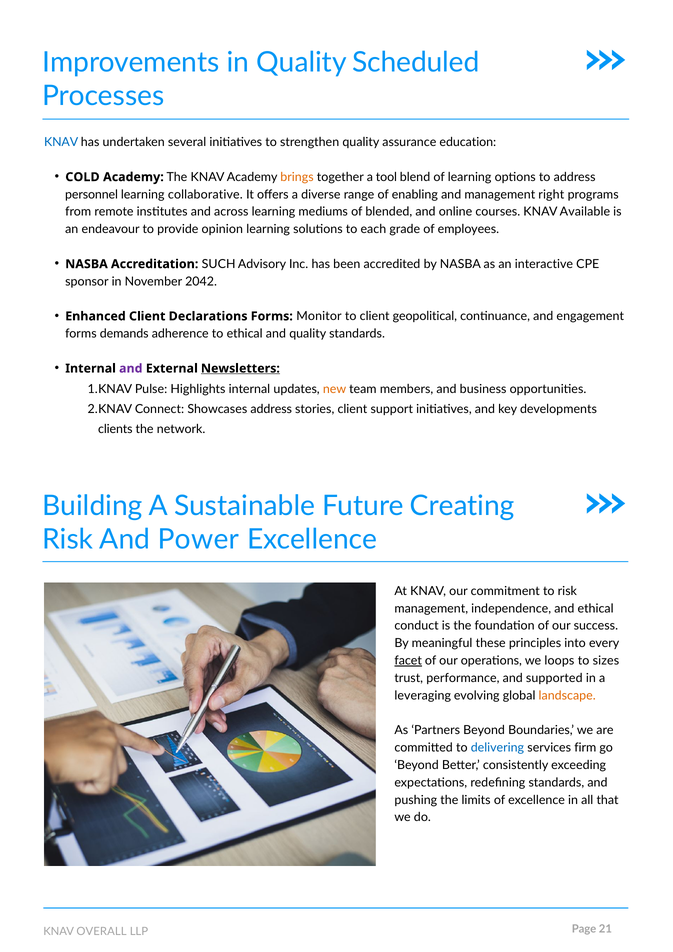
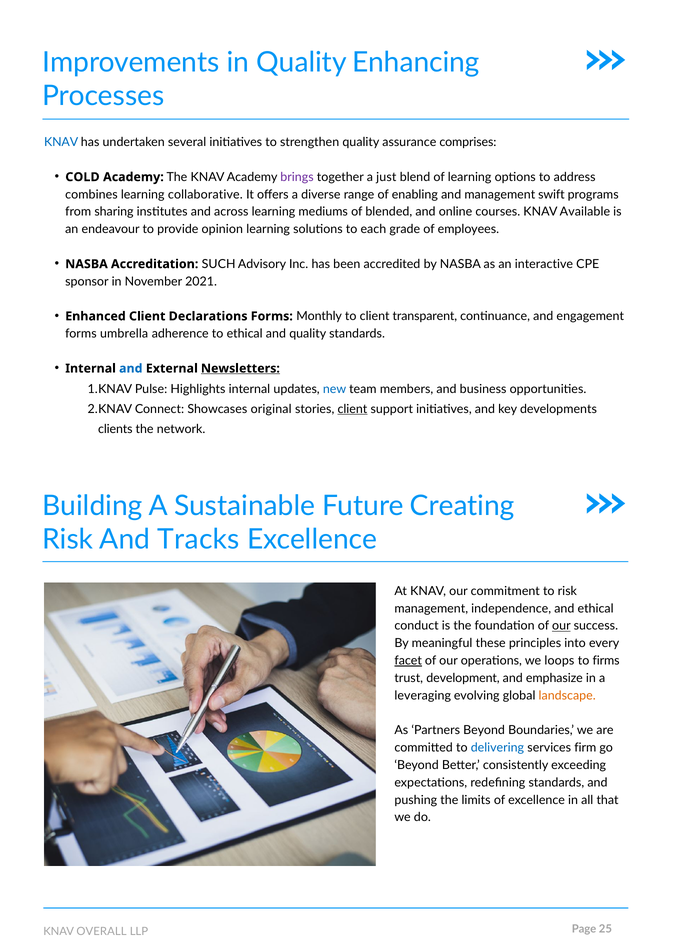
Scheduled: Scheduled -> Enhancing
education: education -> comprises
brings colour: orange -> purple
tool: tool -> just
personnel: personnel -> combines
right: right -> swift
remote: remote -> sharing
2042: 2042 -> 2021
Monitor: Monitor -> Monthly
geopolitical: geopolitical -> transparent
demands: demands -> umbrella
and at (131, 369) colour: purple -> blue
new colour: orange -> blue
Showcases address: address -> original
client at (352, 409) underline: none -> present
Power: Power -> Tracks
our at (561, 626) underline: none -> present
sizes: sizes -> firms
performance: performance -> development
supported: supported -> emphasize
21: 21 -> 25
